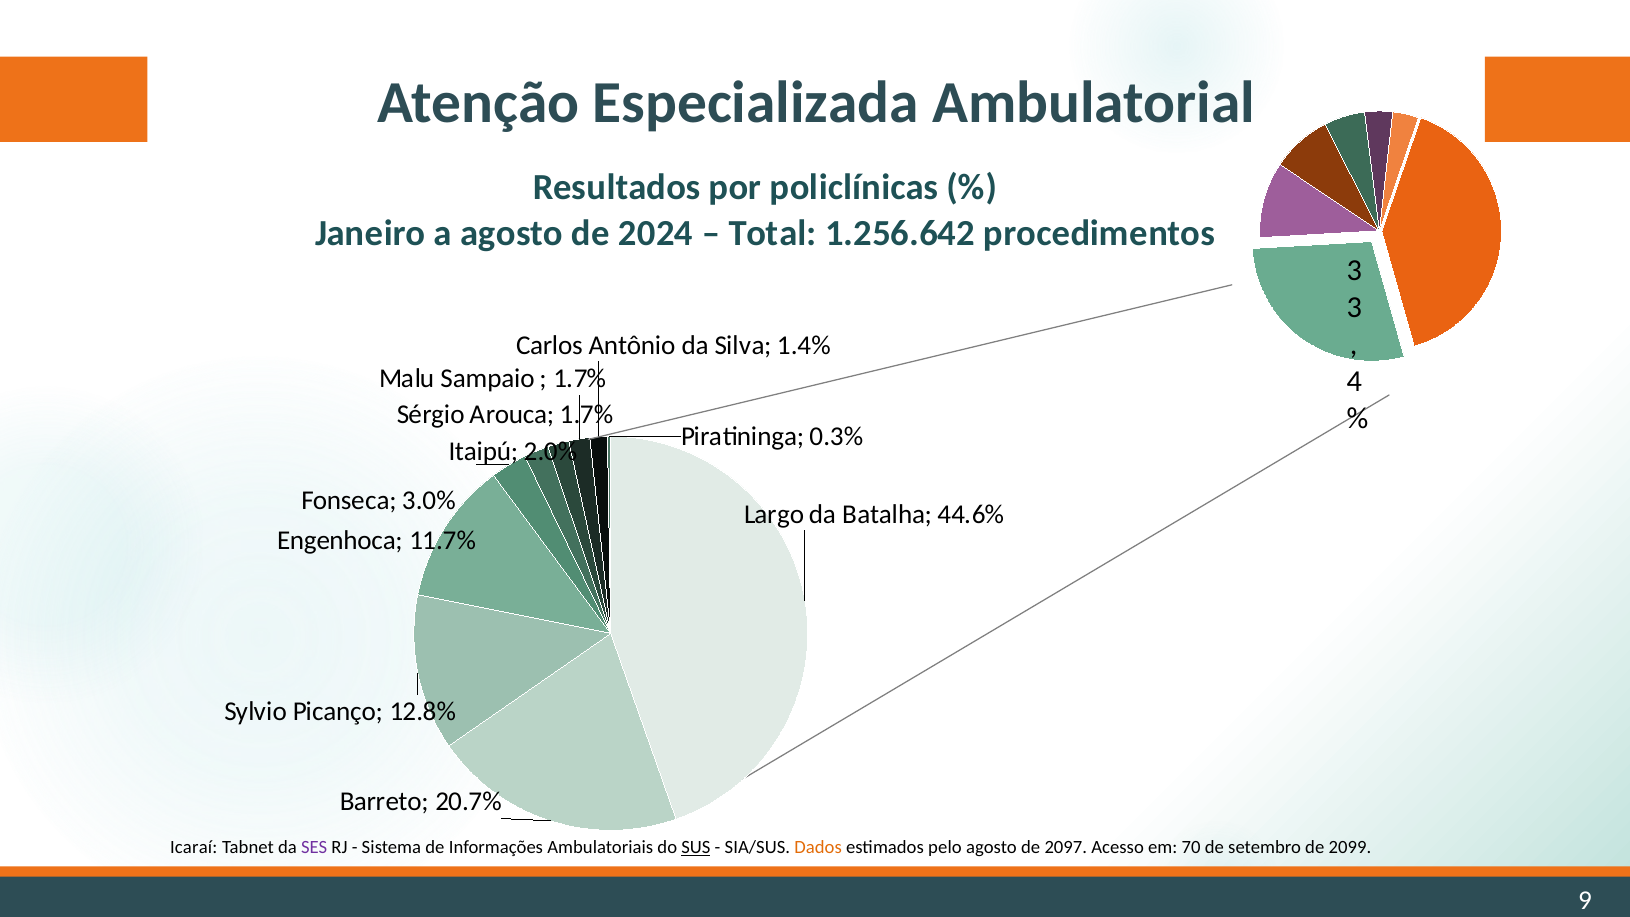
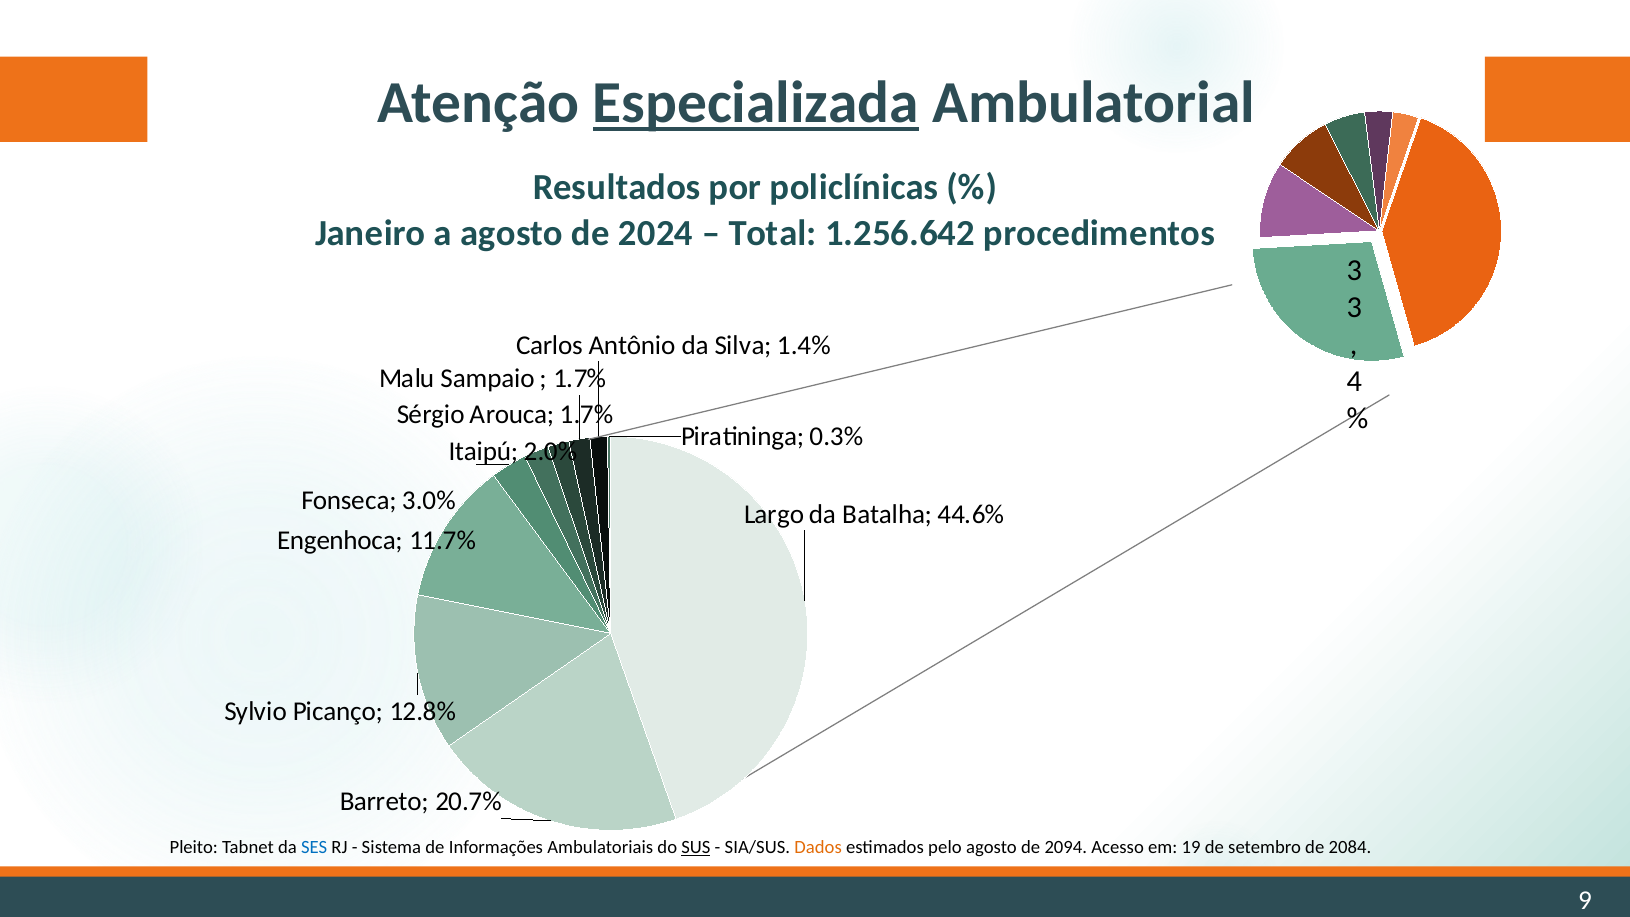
Especializada underline: none -> present
Icaraí: Icaraí -> Pleito
SES colour: purple -> blue
2097: 2097 -> 2094
70: 70 -> 19
2099: 2099 -> 2084
